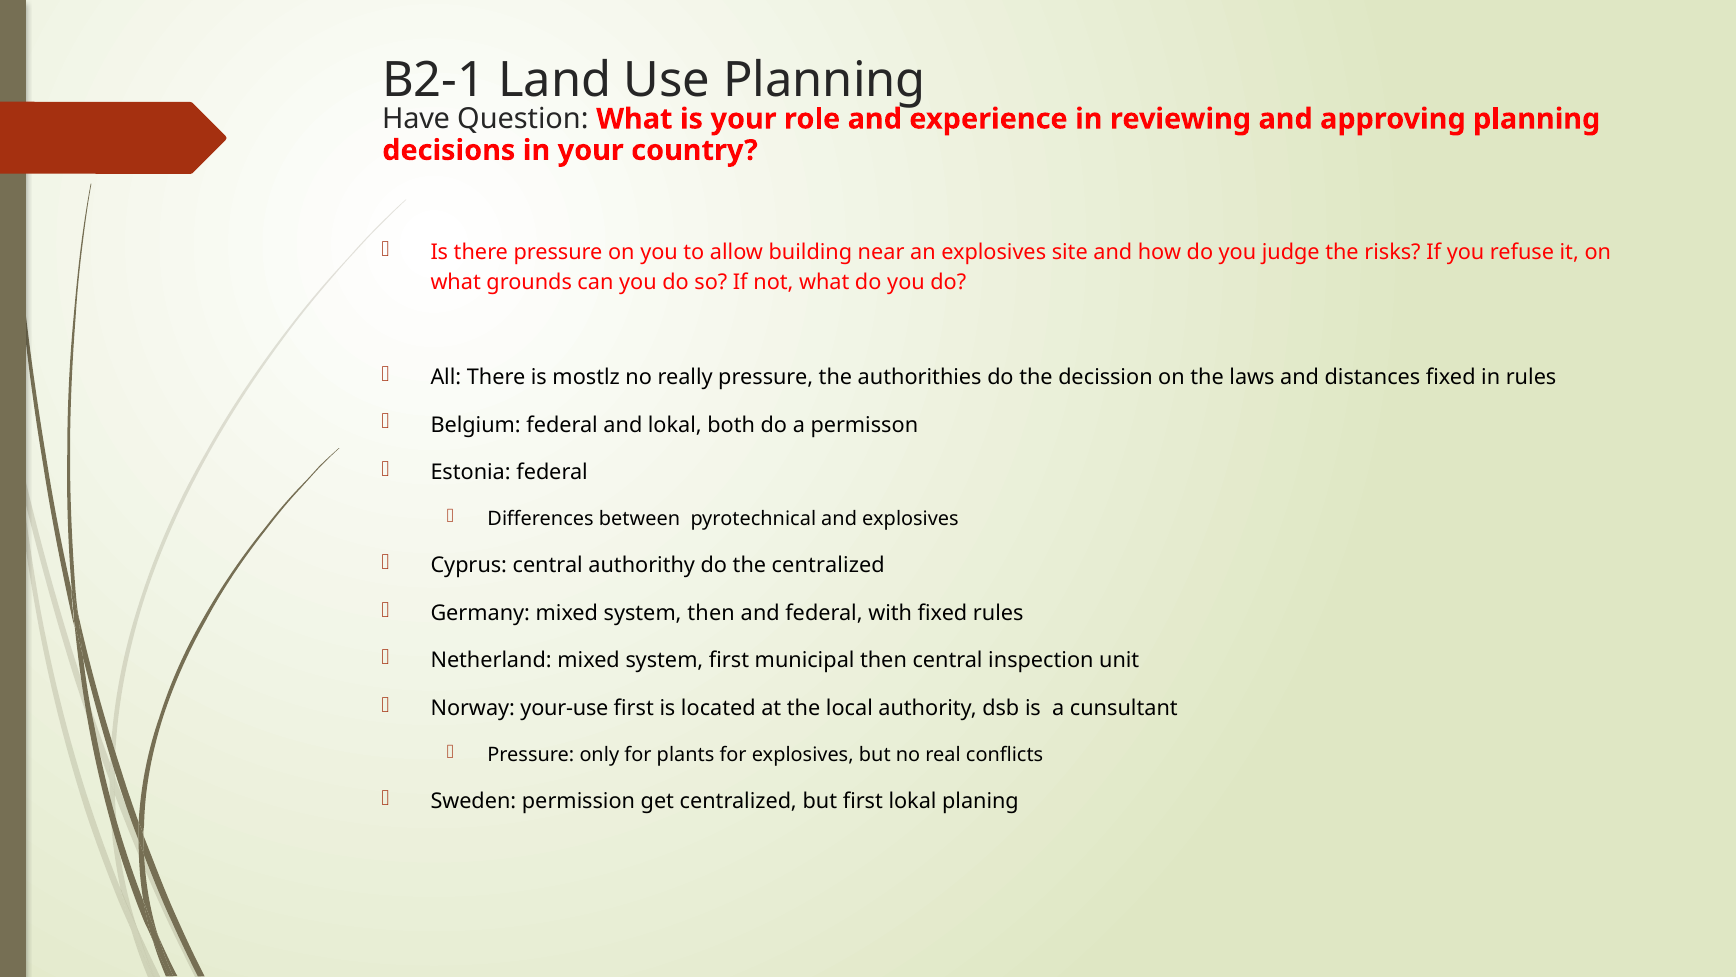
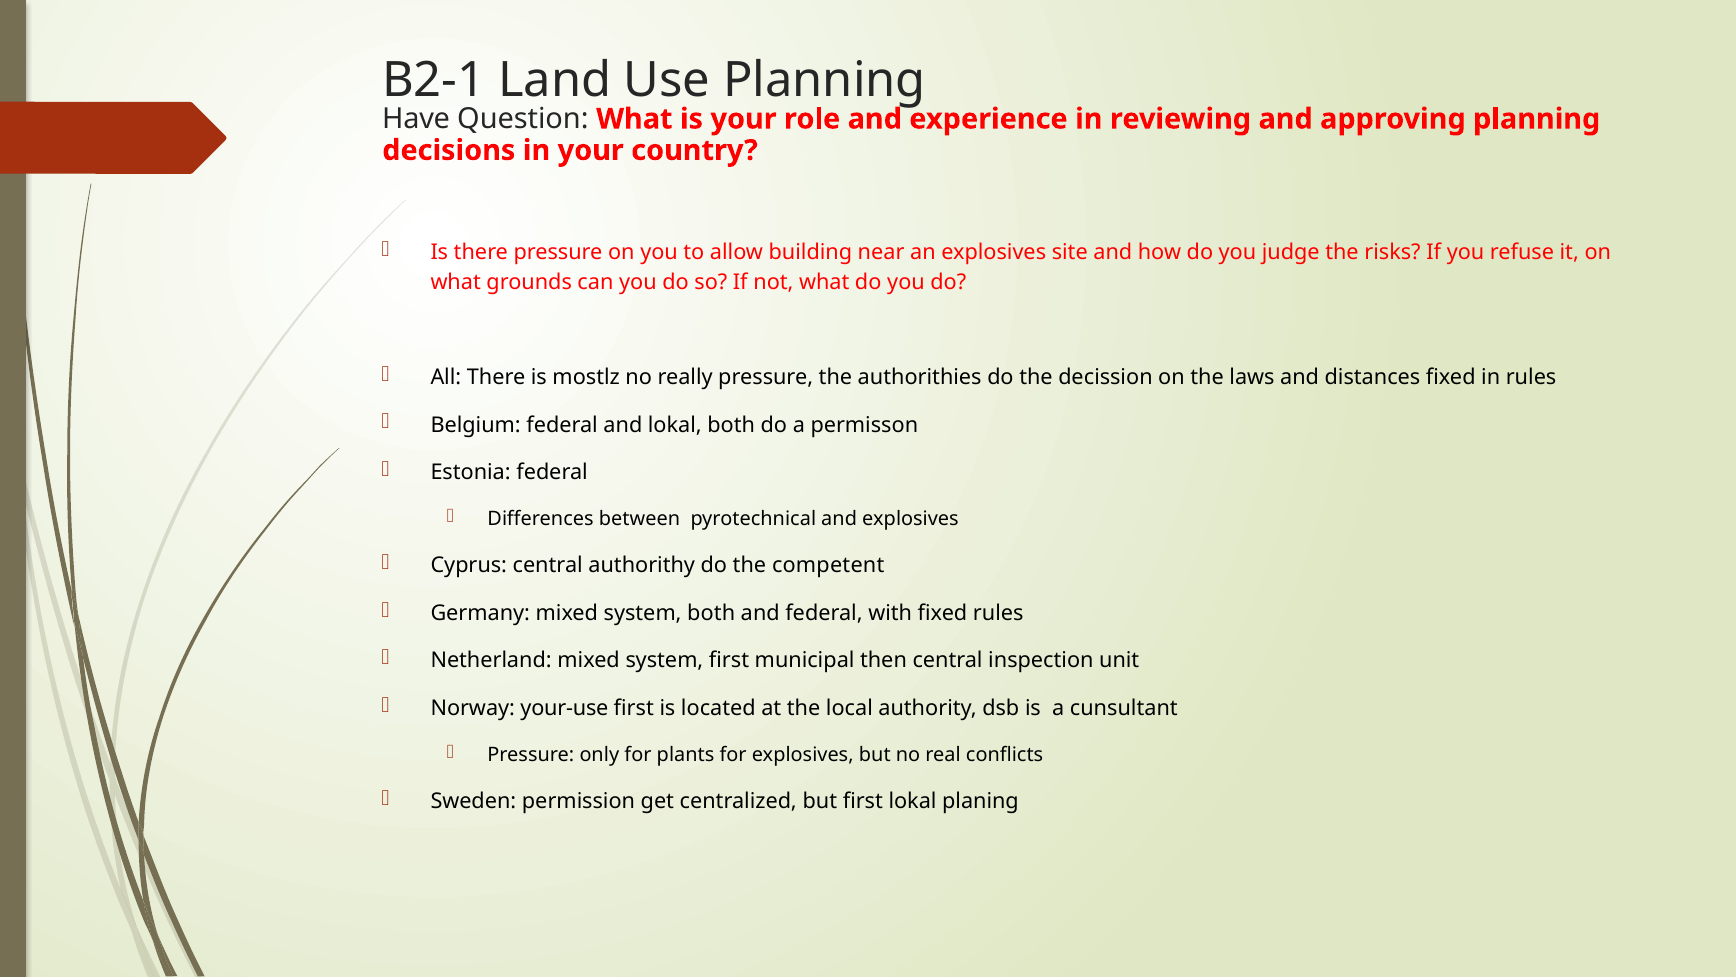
the centralized: centralized -> competent
system then: then -> both
